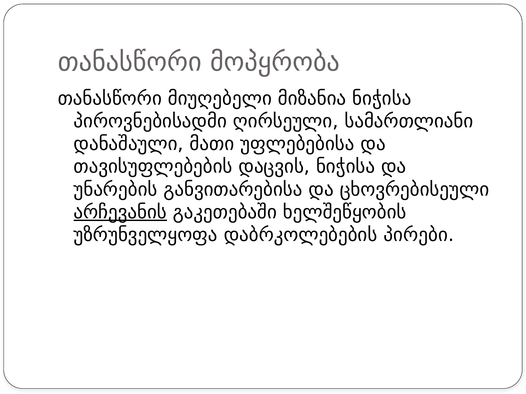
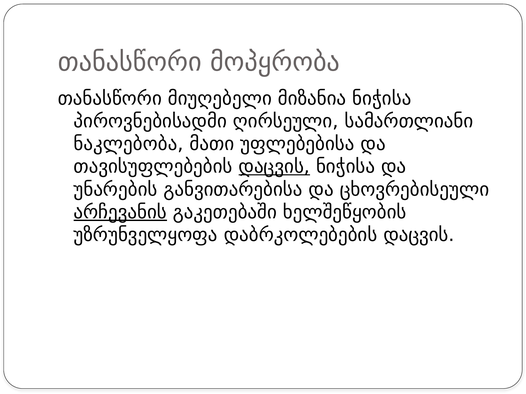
დანაშაული: დანაშაული -> ნაკლებობა
დაცვის at (274, 167) underline: none -> present
დაბრკოლებების პირები: პირები -> დაცვის
